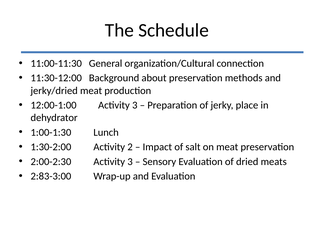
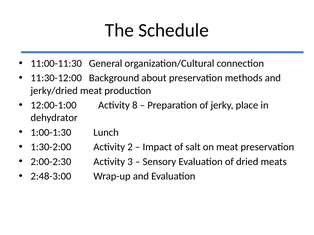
12:00-1:00 Activity 3: 3 -> 8
2:83-3:00: 2:83-3:00 -> 2:48-3:00
